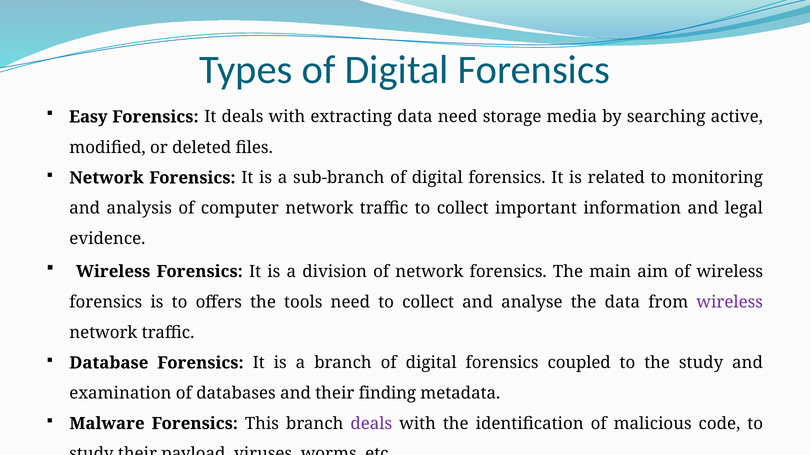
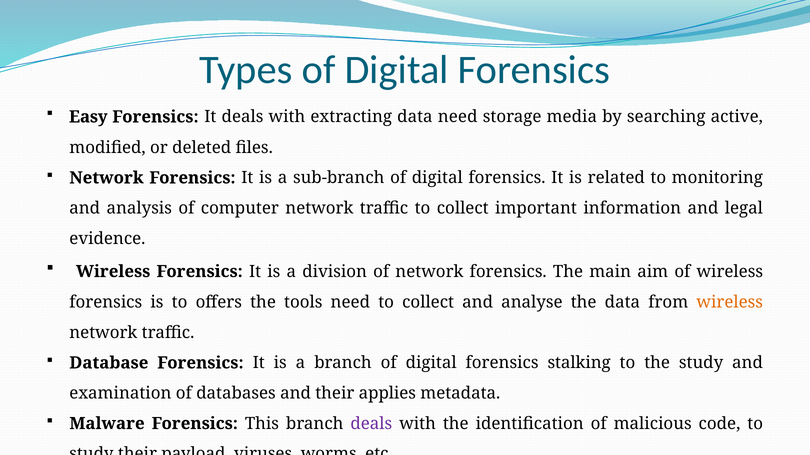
wireless at (730, 303) colour: purple -> orange
coupled: coupled -> stalking
finding: finding -> applies
